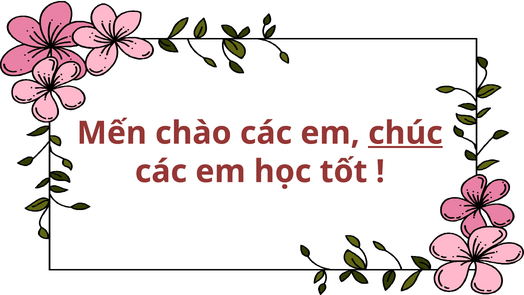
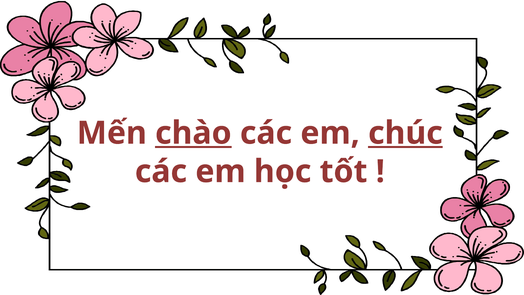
chào underline: none -> present
